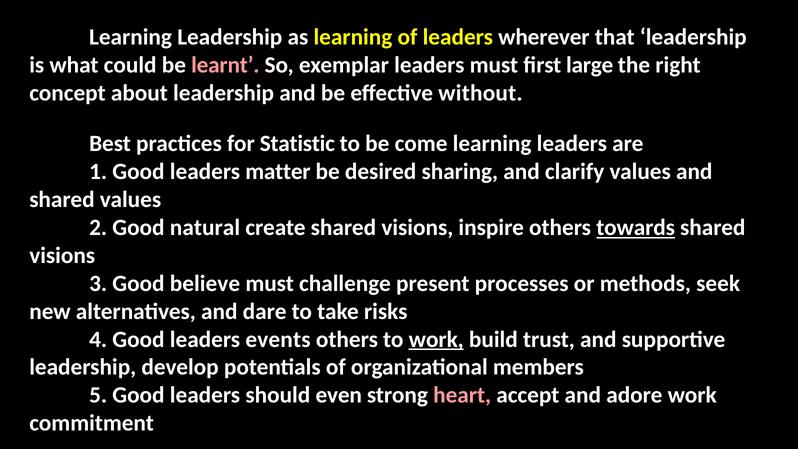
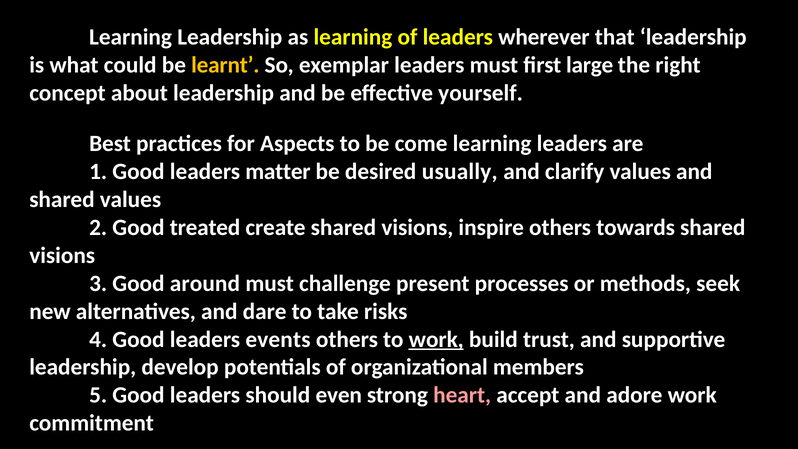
learnt colour: pink -> yellow
without: without -> yourself
Statistic: Statistic -> Aspects
sharing: sharing -> usually
natural: natural -> treated
towards underline: present -> none
believe: believe -> around
